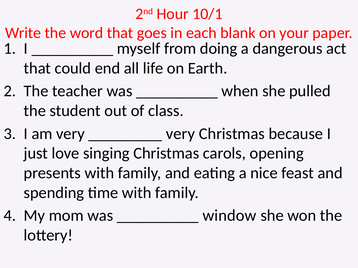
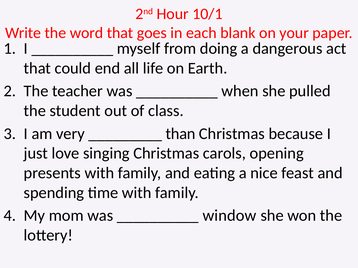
very at (180, 134): very -> than
